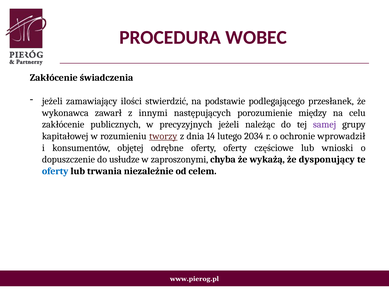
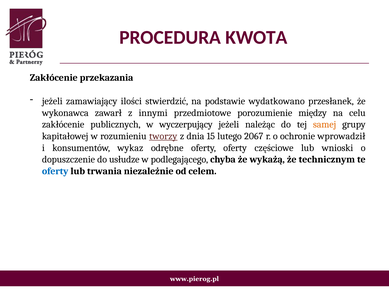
WOBEC: WOBEC -> KWOTA
świadczenia: świadczenia -> przekazania
podlegającego: podlegającego -> wydatkowano
następujących: następujących -> przedmiotowe
precyzyjnych: precyzyjnych -> wyczerpujący
samej colour: purple -> orange
14: 14 -> 15
2034: 2034 -> 2067
objętej: objętej -> wykaz
zaproszonymi: zaproszonymi -> podlegającego
dysponujący: dysponujący -> technicznym
